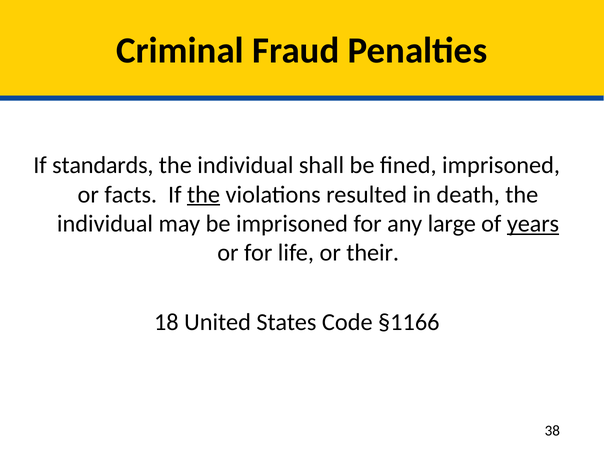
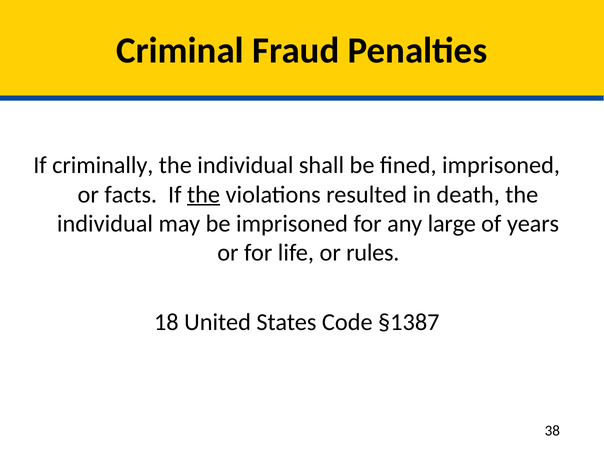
standards: standards -> criminally
years underline: present -> none
their: their -> rules
§1166: §1166 -> §1387
